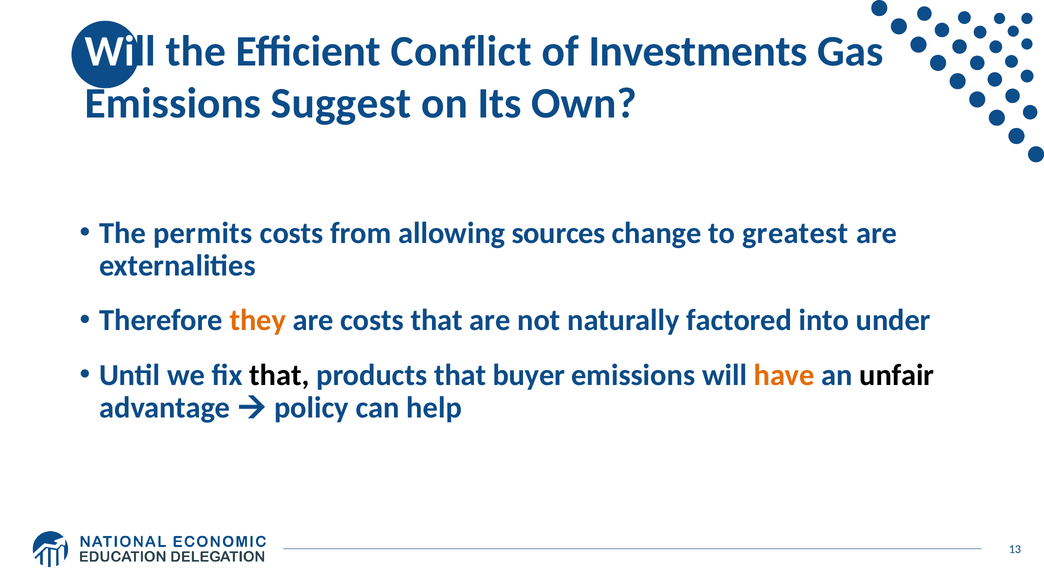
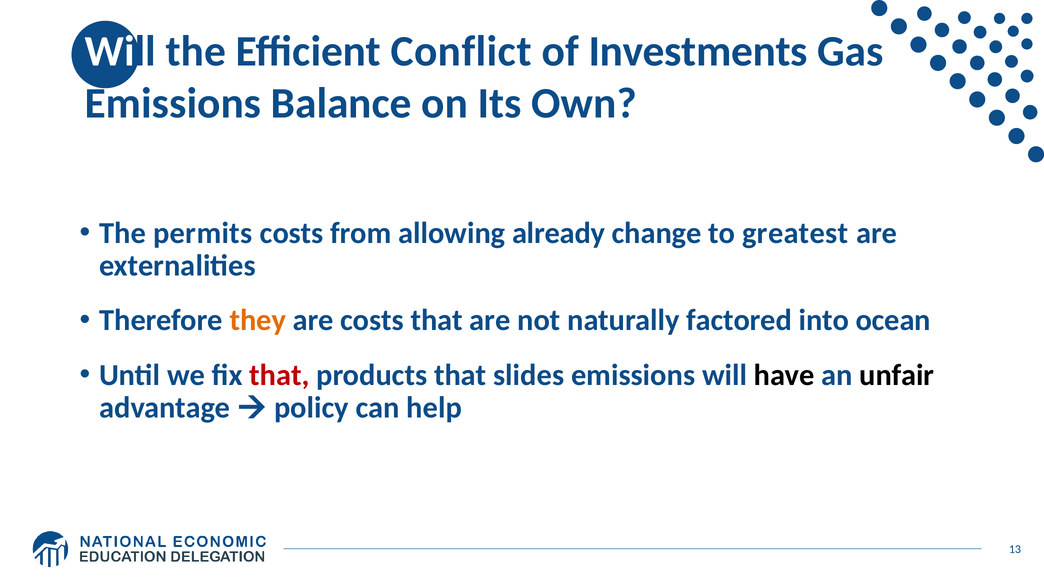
Suggest: Suggest -> Balance
sources: sources -> already
under: under -> ocean
that at (279, 375) colour: black -> red
buyer: buyer -> slides
have colour: orange -> black
